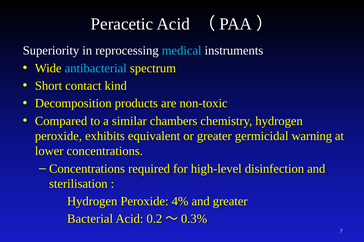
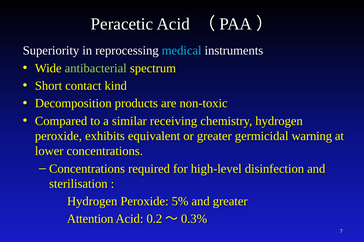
antibacterial colour: light blue -> light green
chambers: chambers -> receiving
4%: 4% -> 5%
Bacterial: Bacterial -> Attention
